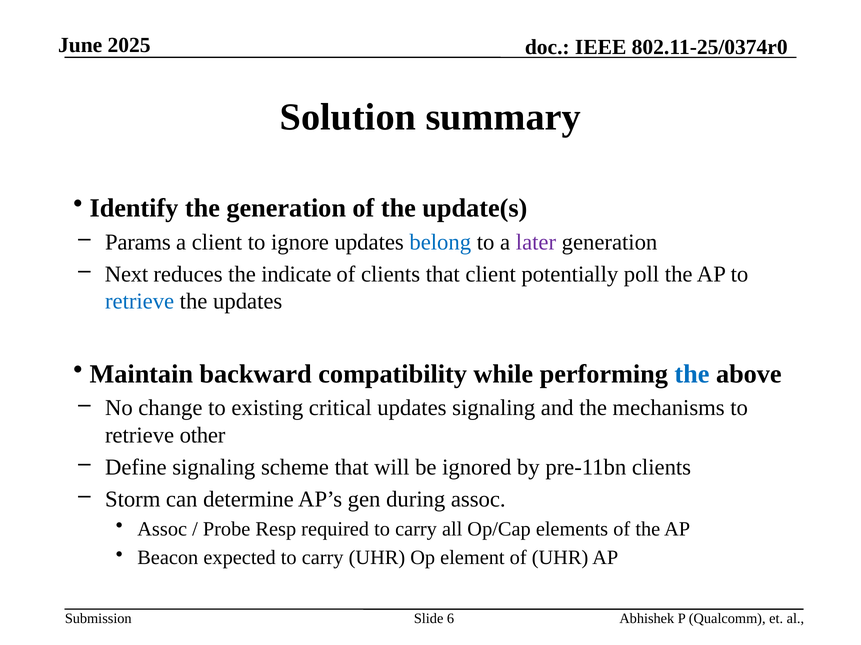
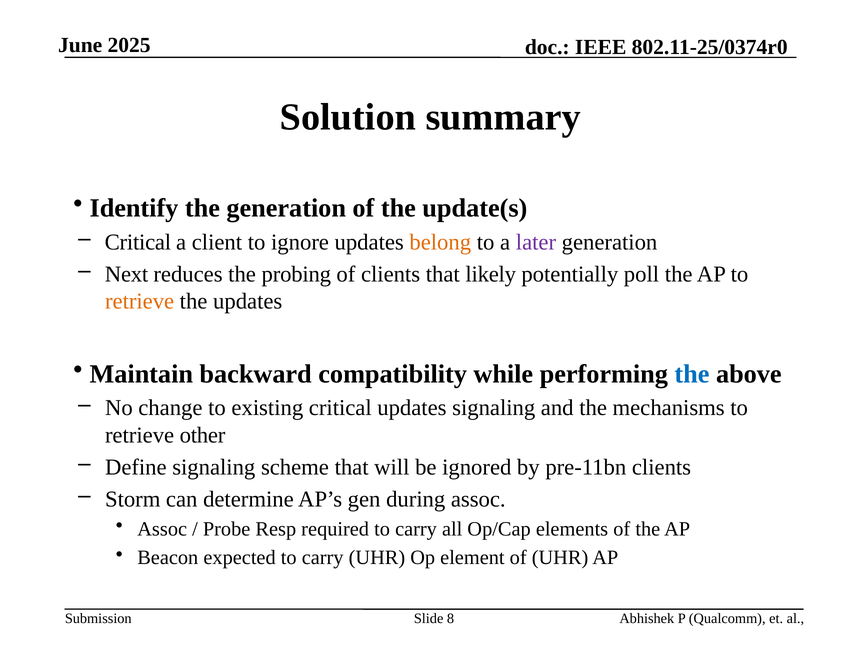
Params at (138, 242): Params -> Critical
belong colour: blue -> orange
indicate: indicate -> probing
that client: client -> likely
retrieve at (140, 302) colour: blue -> orange
6: 6 -> 8
